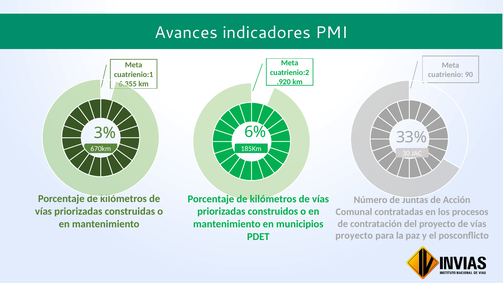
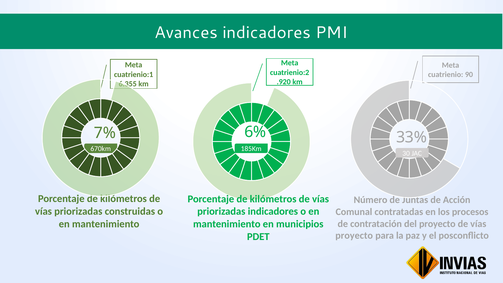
3%: 3% -> 7%
priorizadas construidos: construidos -> indicadores
